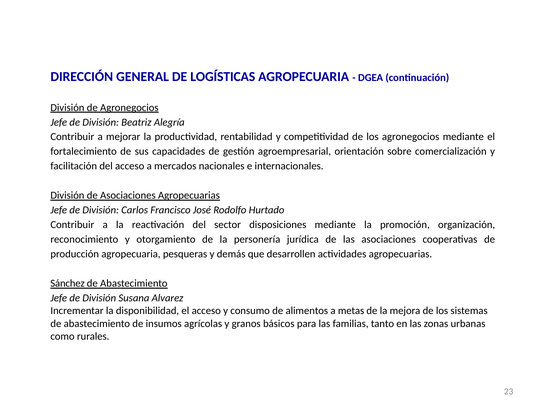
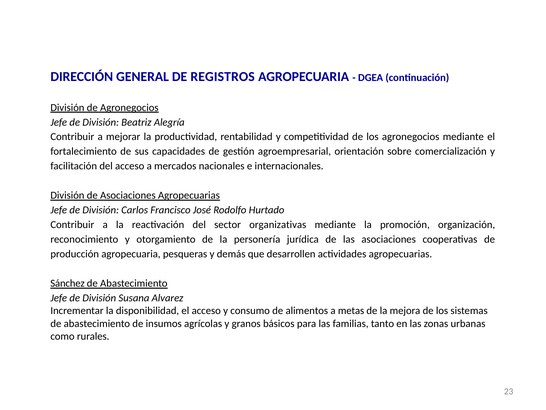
LOGÍSTICAS: LOGÍSTICAS -> REGISTROS
disposiciones: disposiciones -> organizativas
